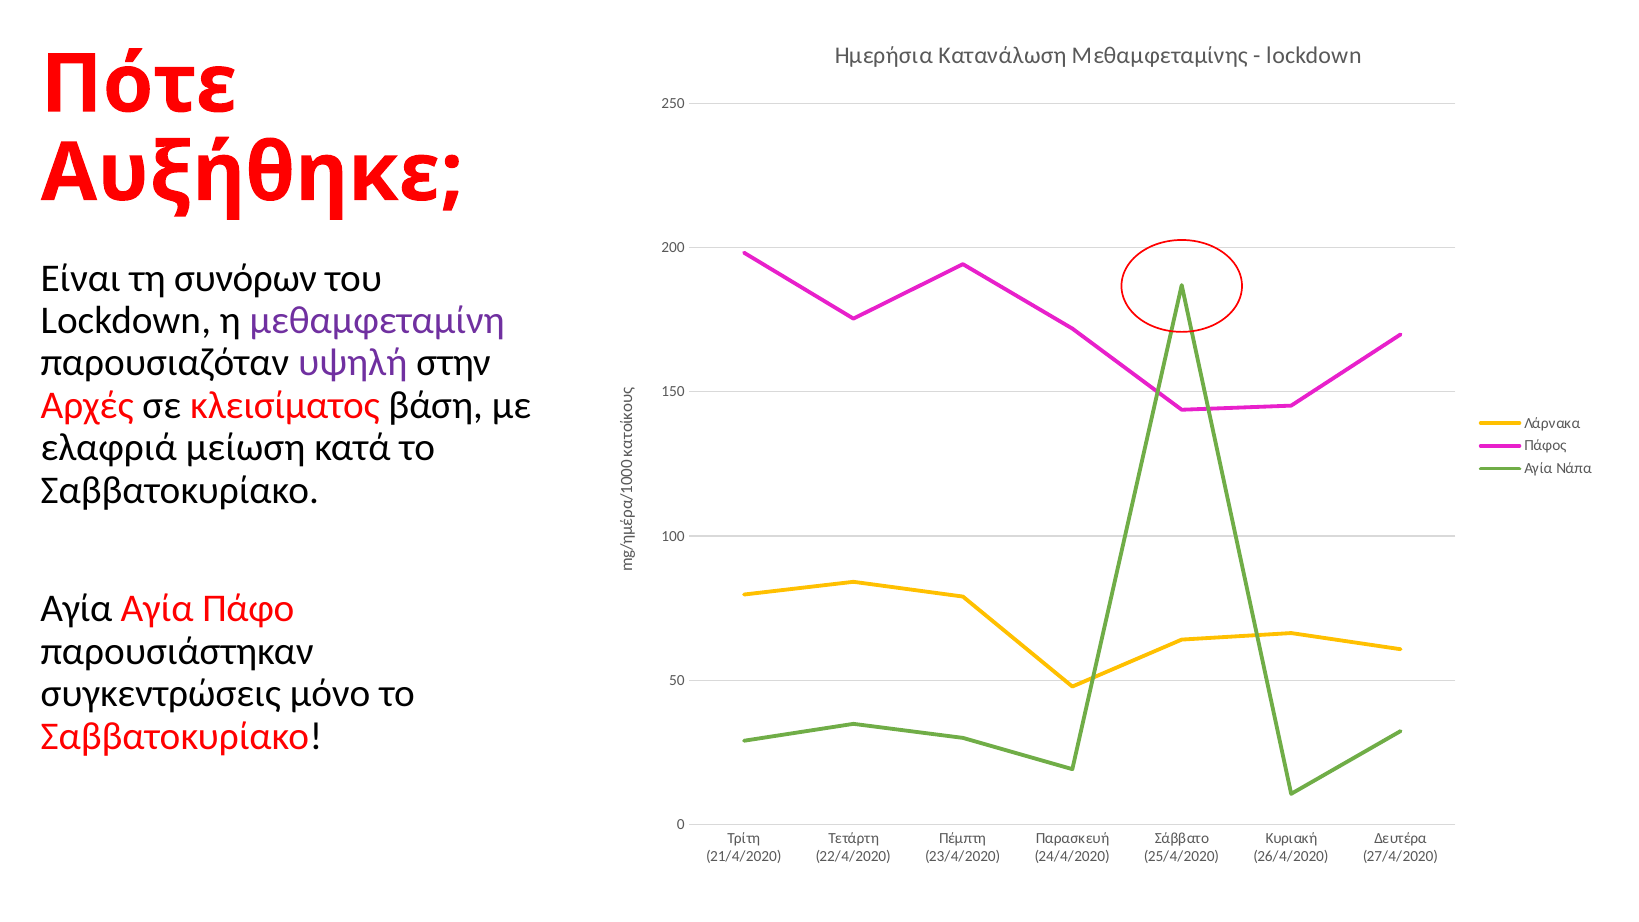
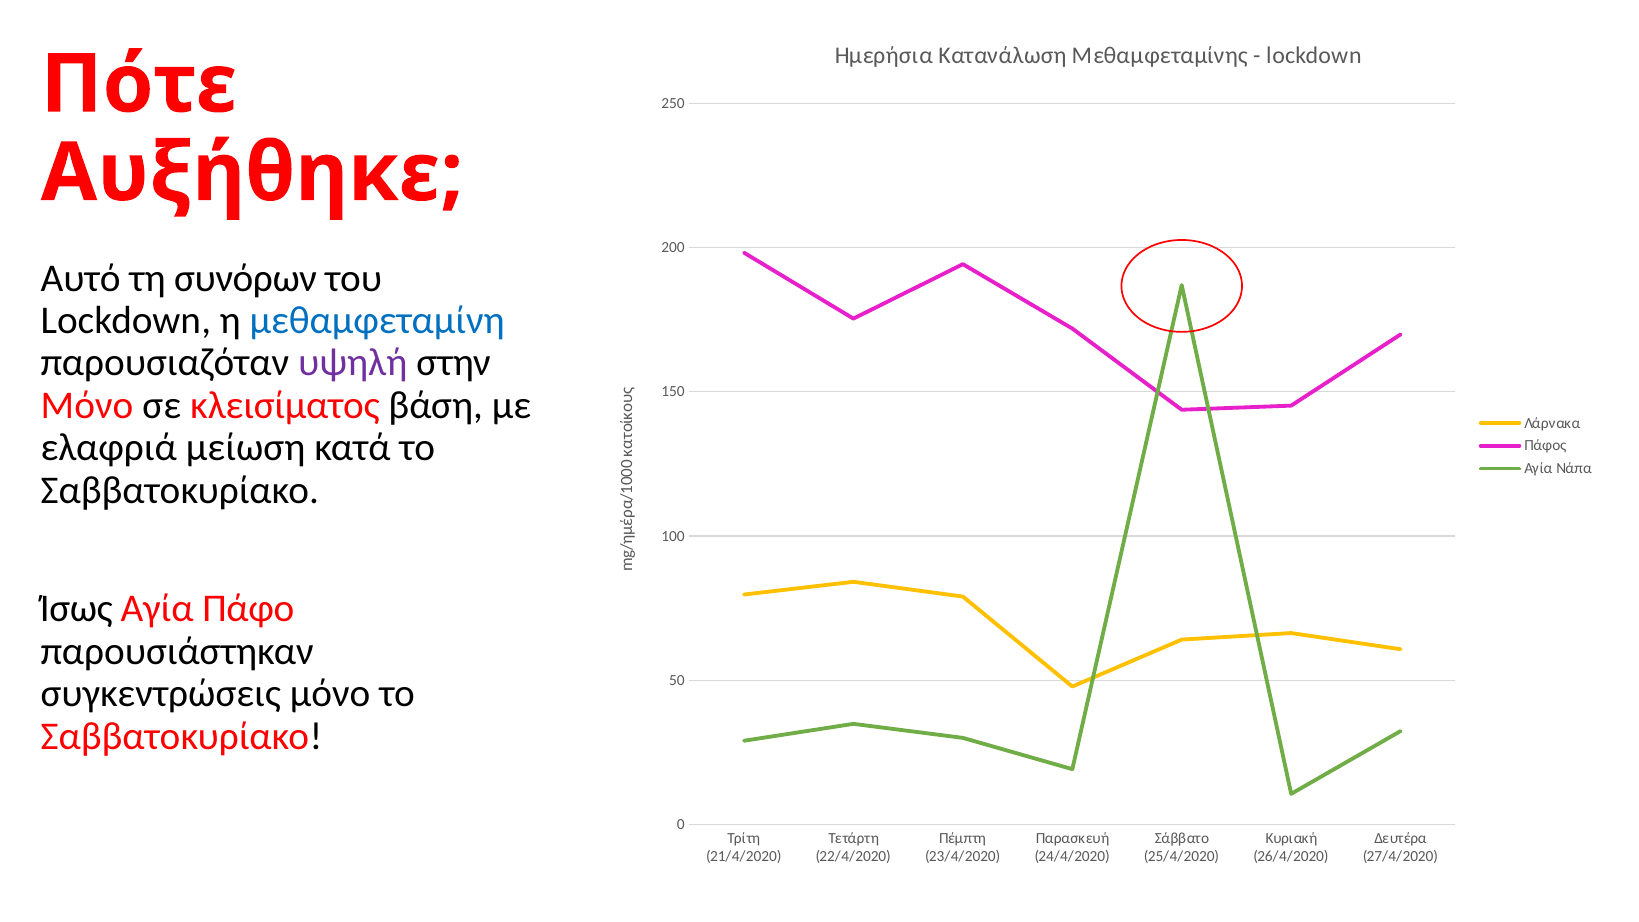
Είναι: Είναι -> Αυτό
μεθαμφεταμίνη colour: purple -> blue
Αρχές at (87, 405): Αρχές -> Μόνο
Αγία at (76, 609): Αγία -> Ίσως
